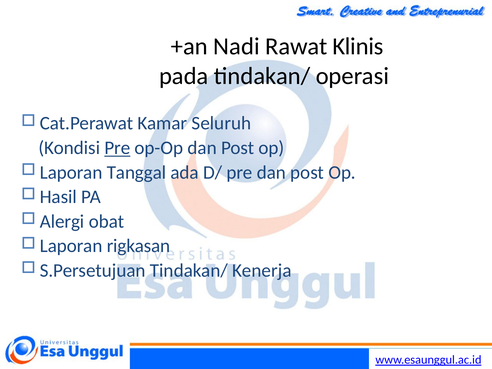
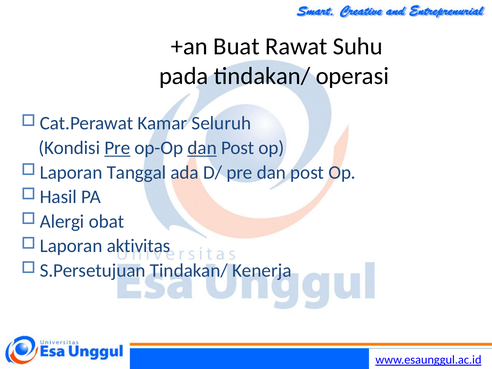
Nadi: Nadi -> Buat
Klinis: Klinis -> Suhu
dan at (202, 148) underline: none -> present
rigkasan: rigkasan -> aktivitas
